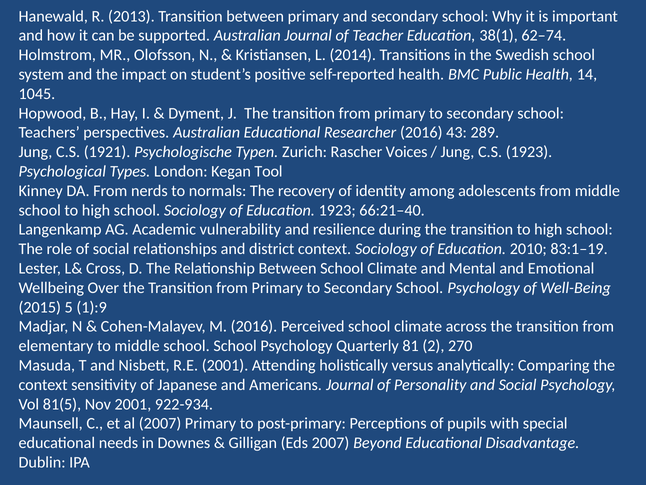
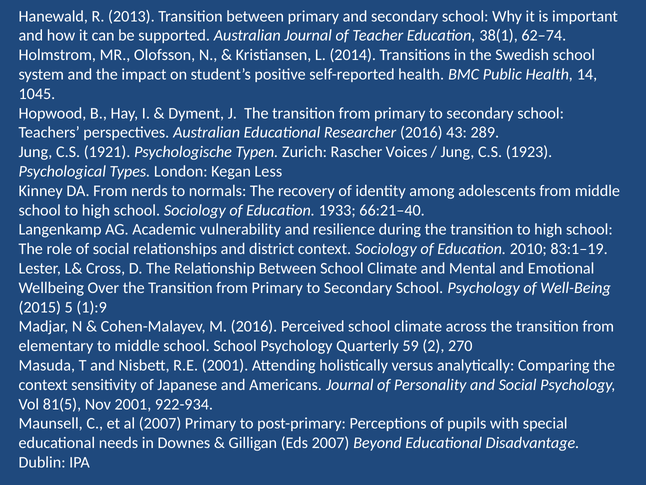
Tool: Tool -> Less
Education 1923: 1923 -> 1933
81: 81 -> 59
